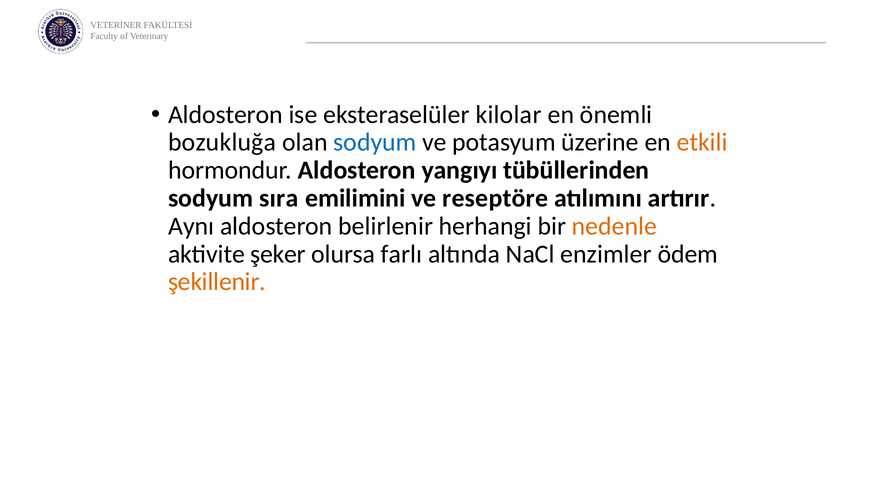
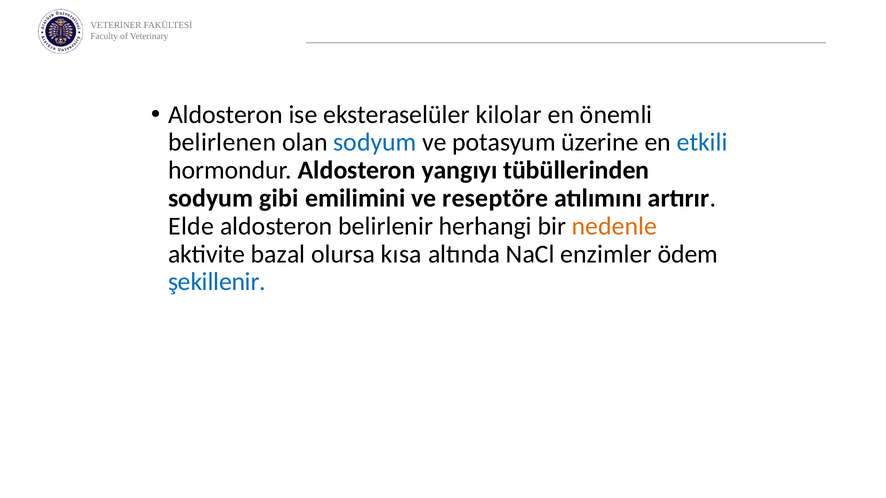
bozukluğa: bozukluğa -> belirlenen
etkili colour: orange -> blue
sıra: sıra -> gibi
Aynı: Aynı -> Elde
şeker: şeker -> bazal
farlı: farlı -> kısa
şekillenir colour: orange -> blue
